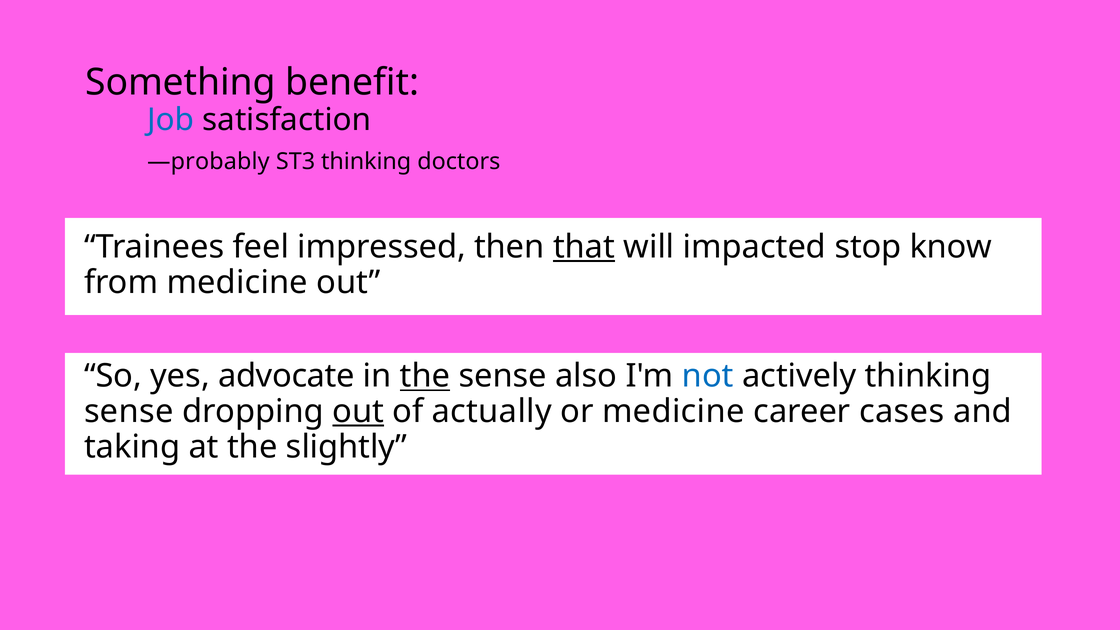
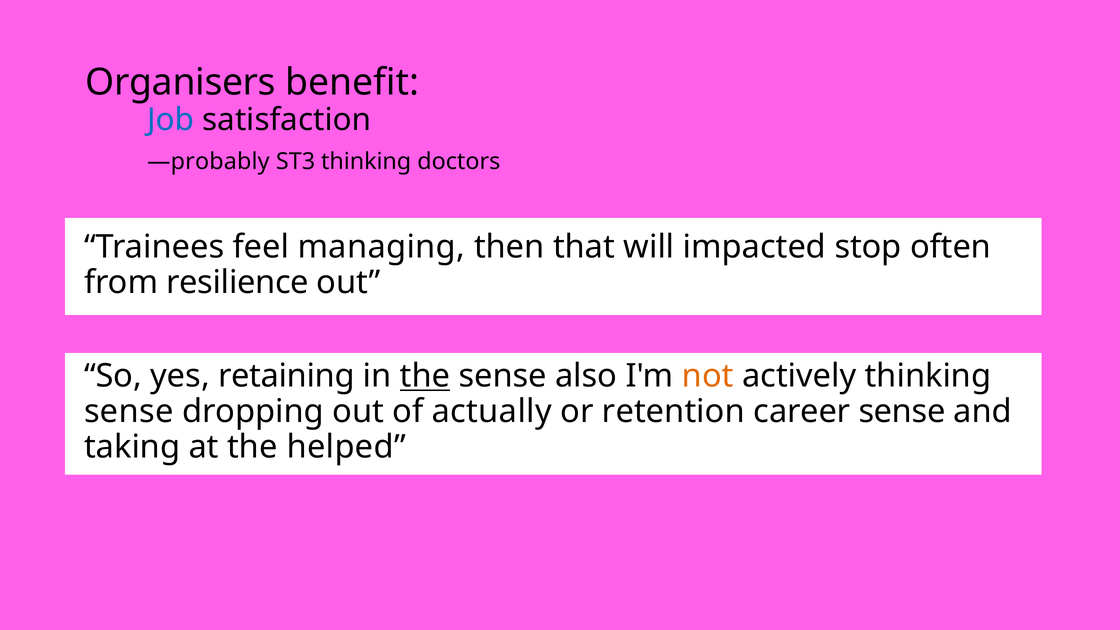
Something: Something -> Organisers
impressed: impressed -> managing
that underline: present -> none
know: know -> often
from medicine: medicine -> resilience
advocate: advocate -> retaining
not colour: blue -> orange
out at (358, 411) underline: present -> none
or medicine: medicine -> retention
career cases: cases -> sense
slightly: slightly -> helped
